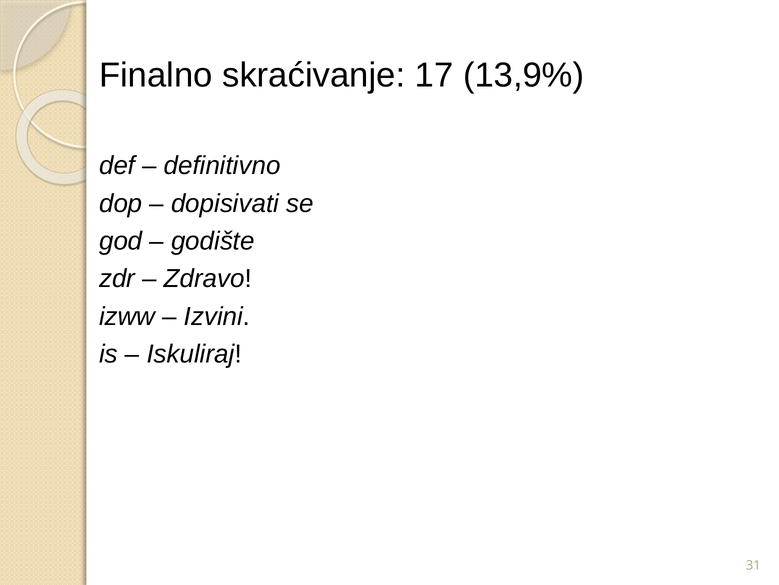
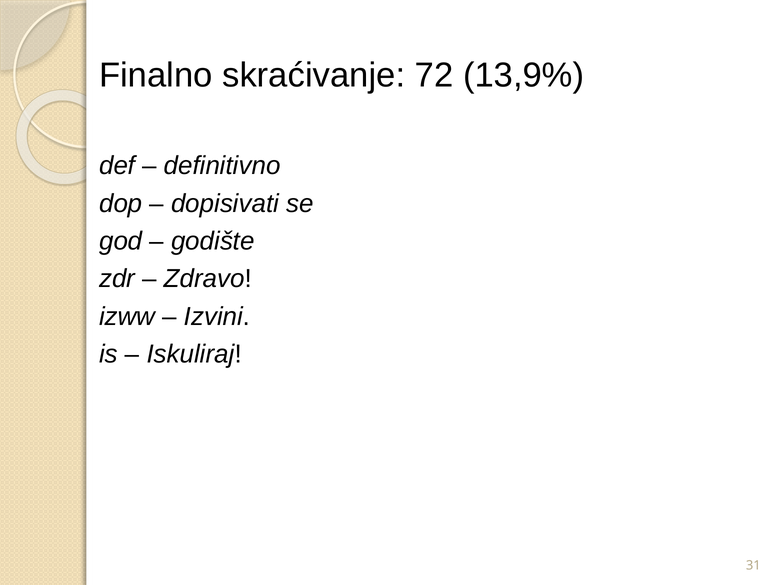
17: 17 -> 72
